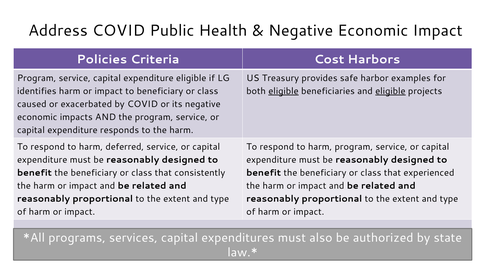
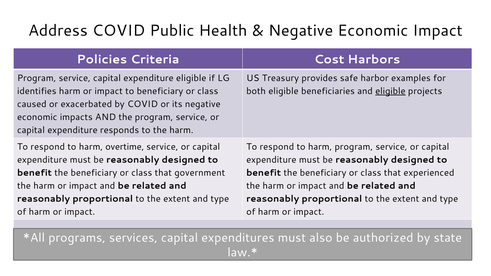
eligible at (283, 91) underline: present -> none
deferred: deferred -> overtime
consistently: consistently -> government
